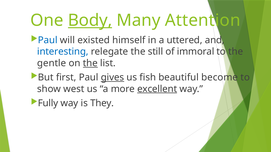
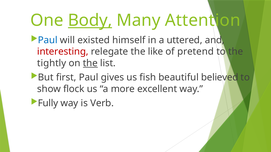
interesting colour: blue -> red
still: still -> like
immoral: immoral -> pretend
gentle: gentle -> tightly
gives underline: present -> none
become: become -> believed
west: west -> flock
excellent underline: present -> none
They: They -> Verb
